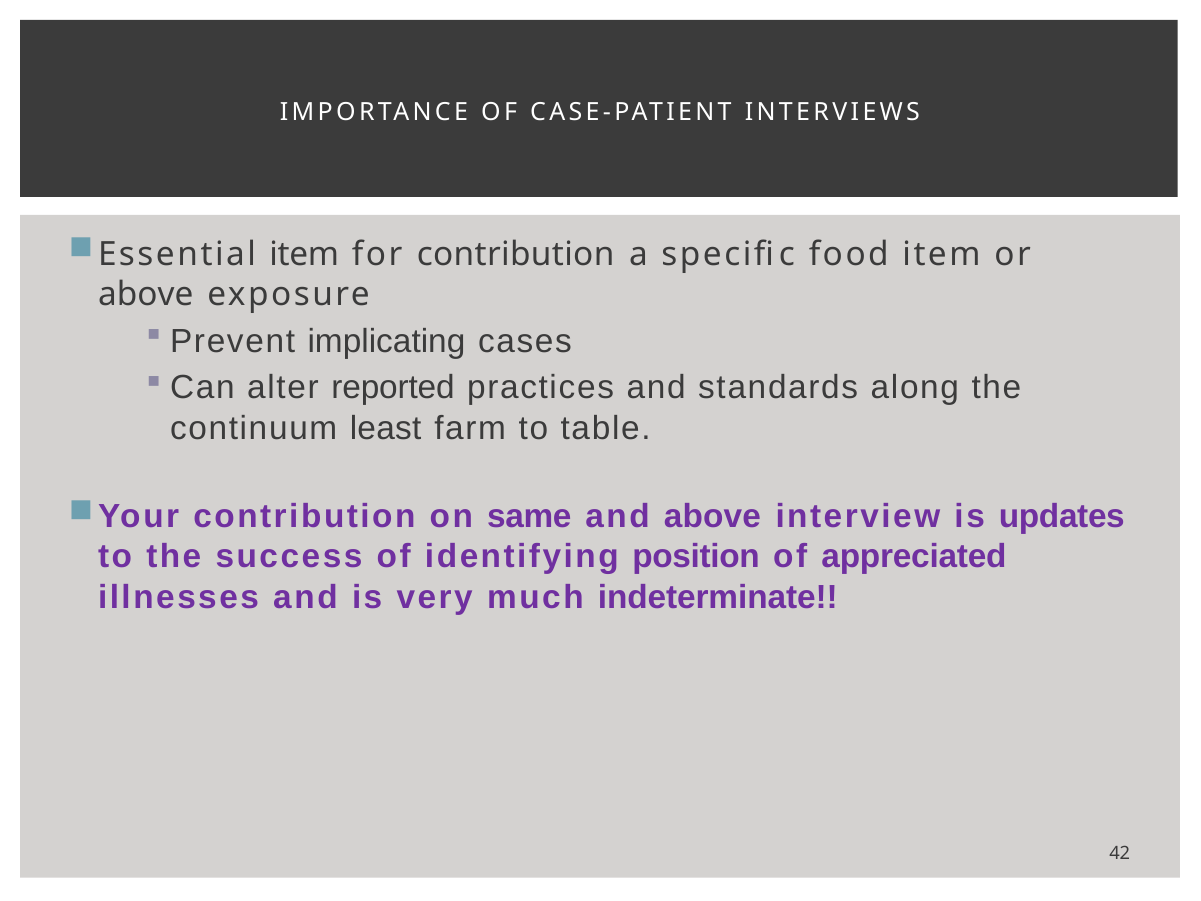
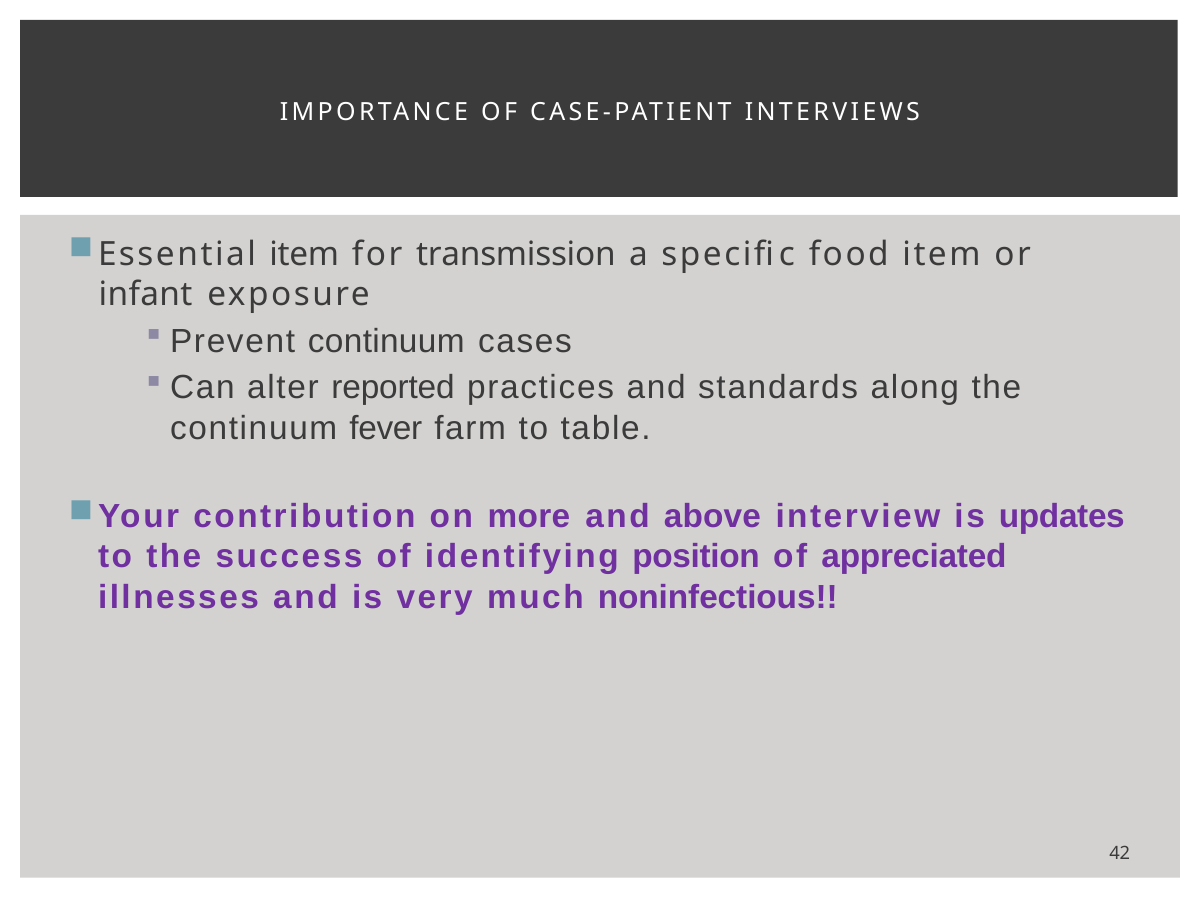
for contribution: contribution -> transmission
above at (146, 294): above -> infant
Prevent implicating: implicating -> continuum
least: least -> fever
same: same -> more
indeterminate: indeterminate -> noninfectious
